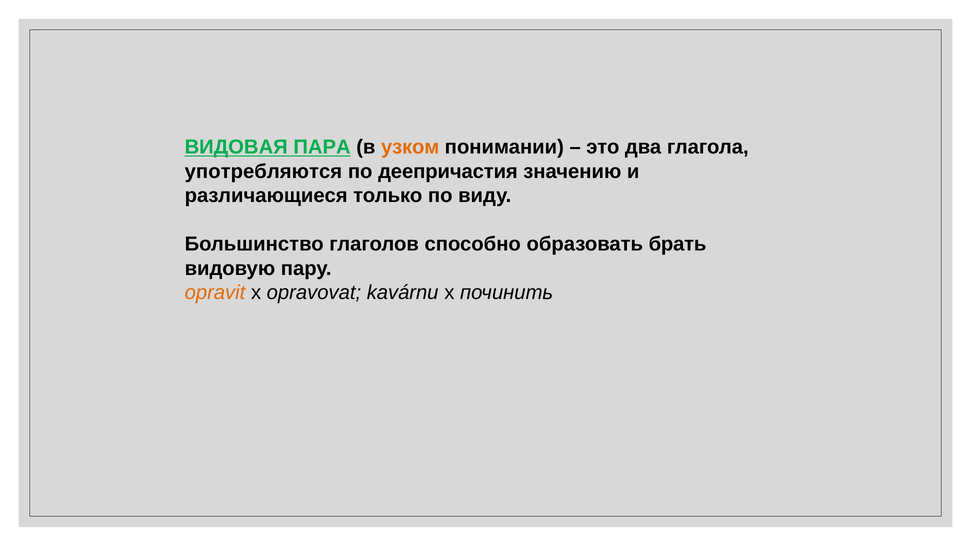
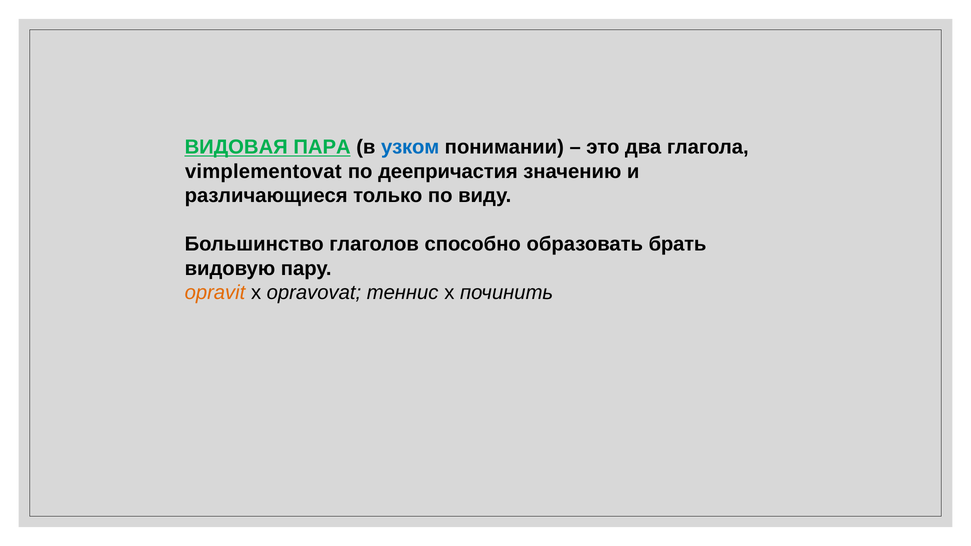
узком colour: orange -> blue
употребляются: употребляются -> vimplementovat
kavárnu: kavárnu -> теннис
